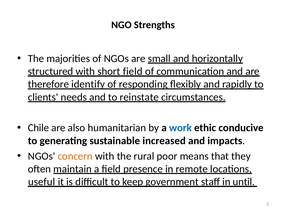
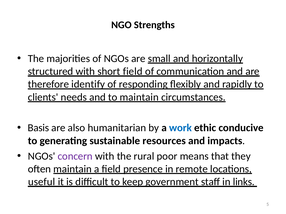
to reinstate: reinstate -> maintain
Chile: Chile -> Basis
increased: increased -> resources
concern colour: orange -> purple
until: until -> links
